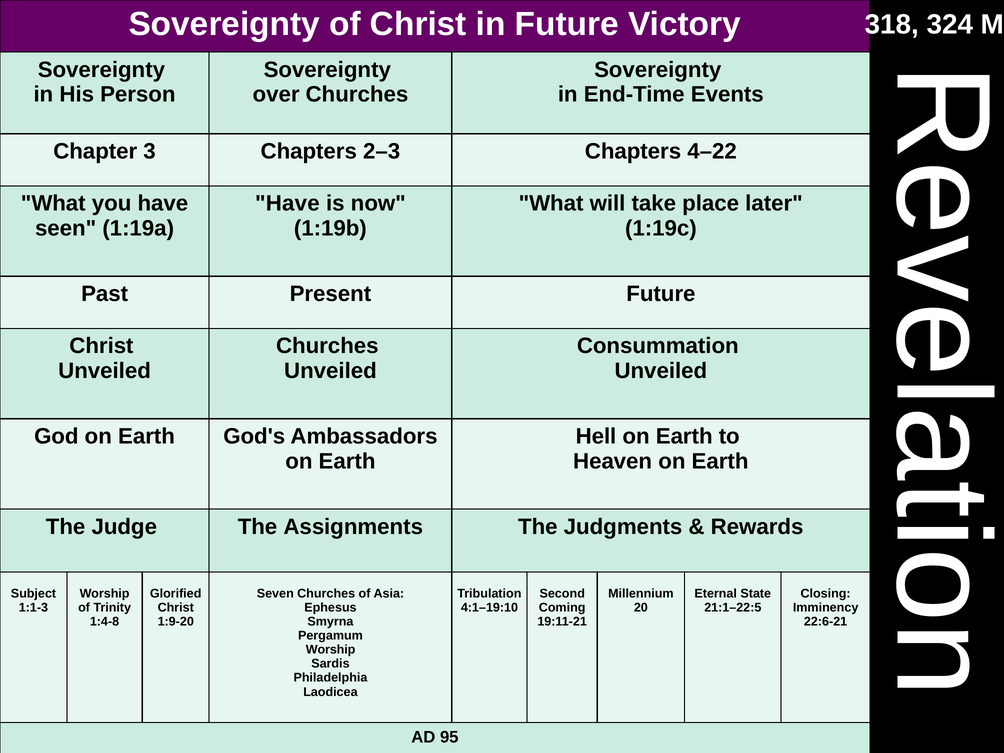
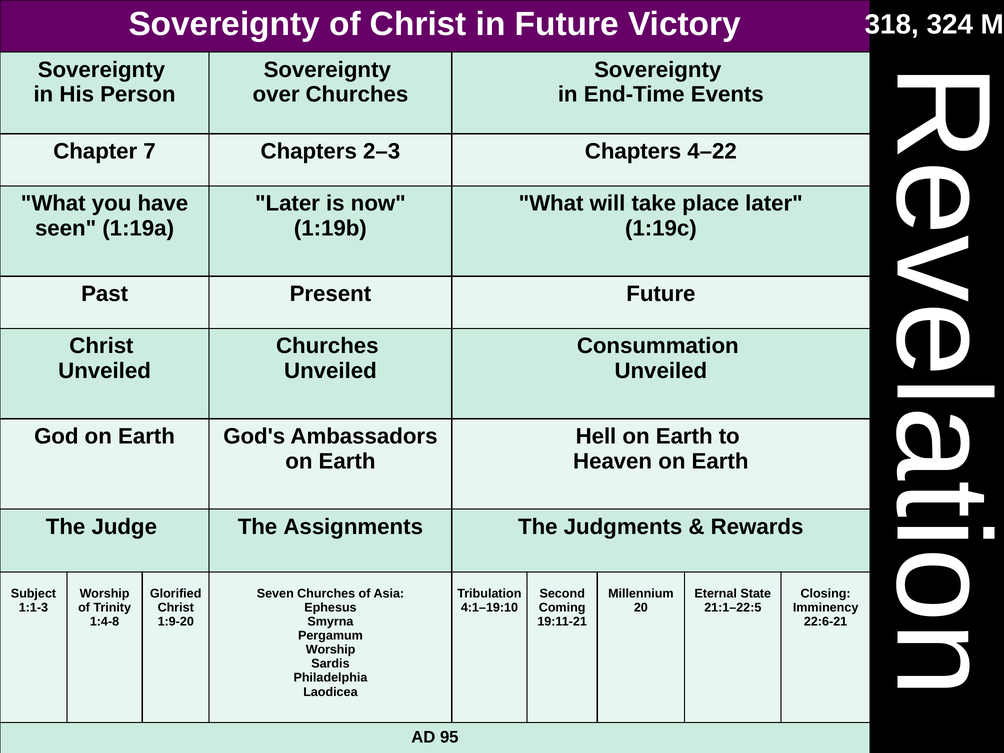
3: 3 -> 7
Have at (287, 204): Have -> Later
